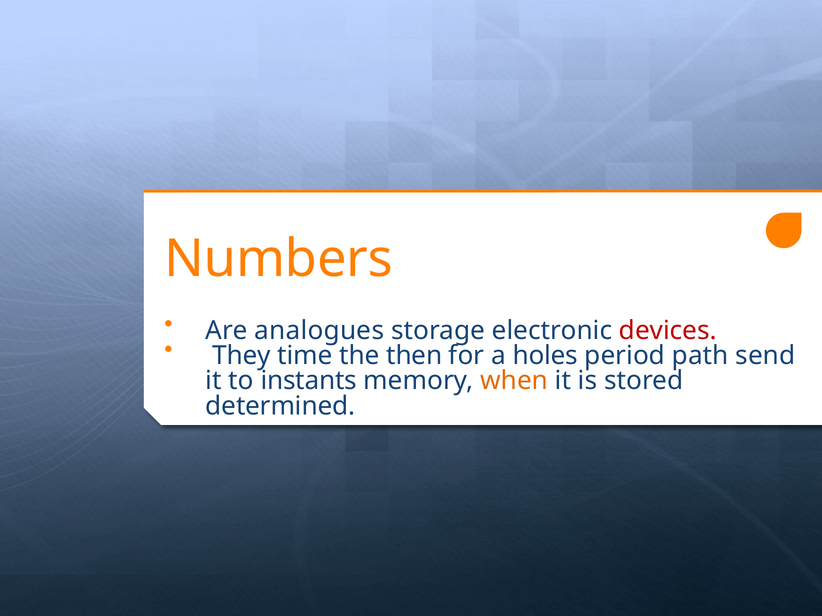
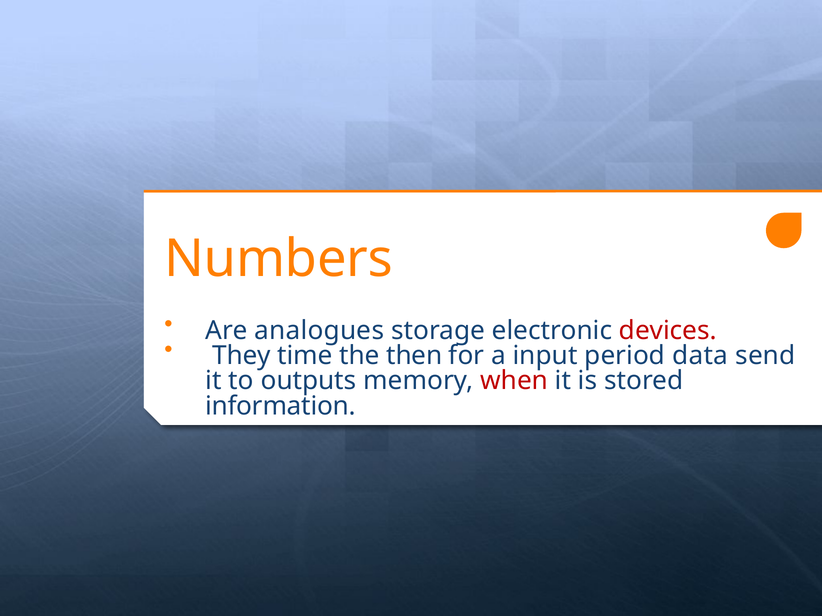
holes: holes -> input
path: path -> data
instants: instants -> outputs
when colour: orange -> red
determined: determined -> information
